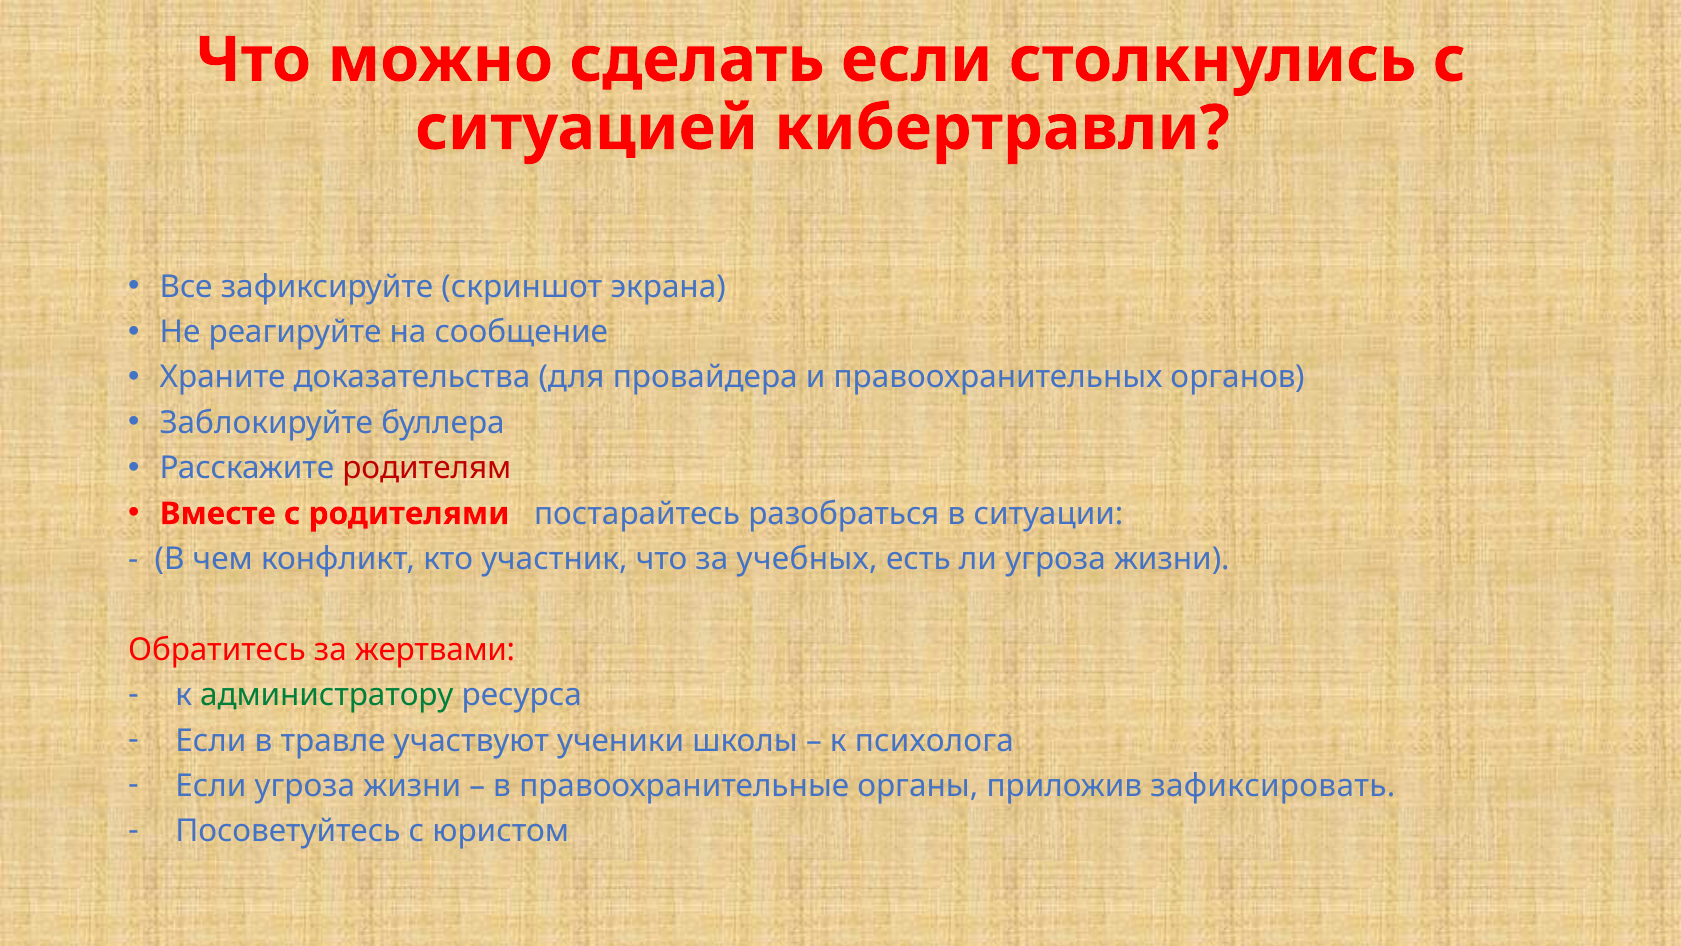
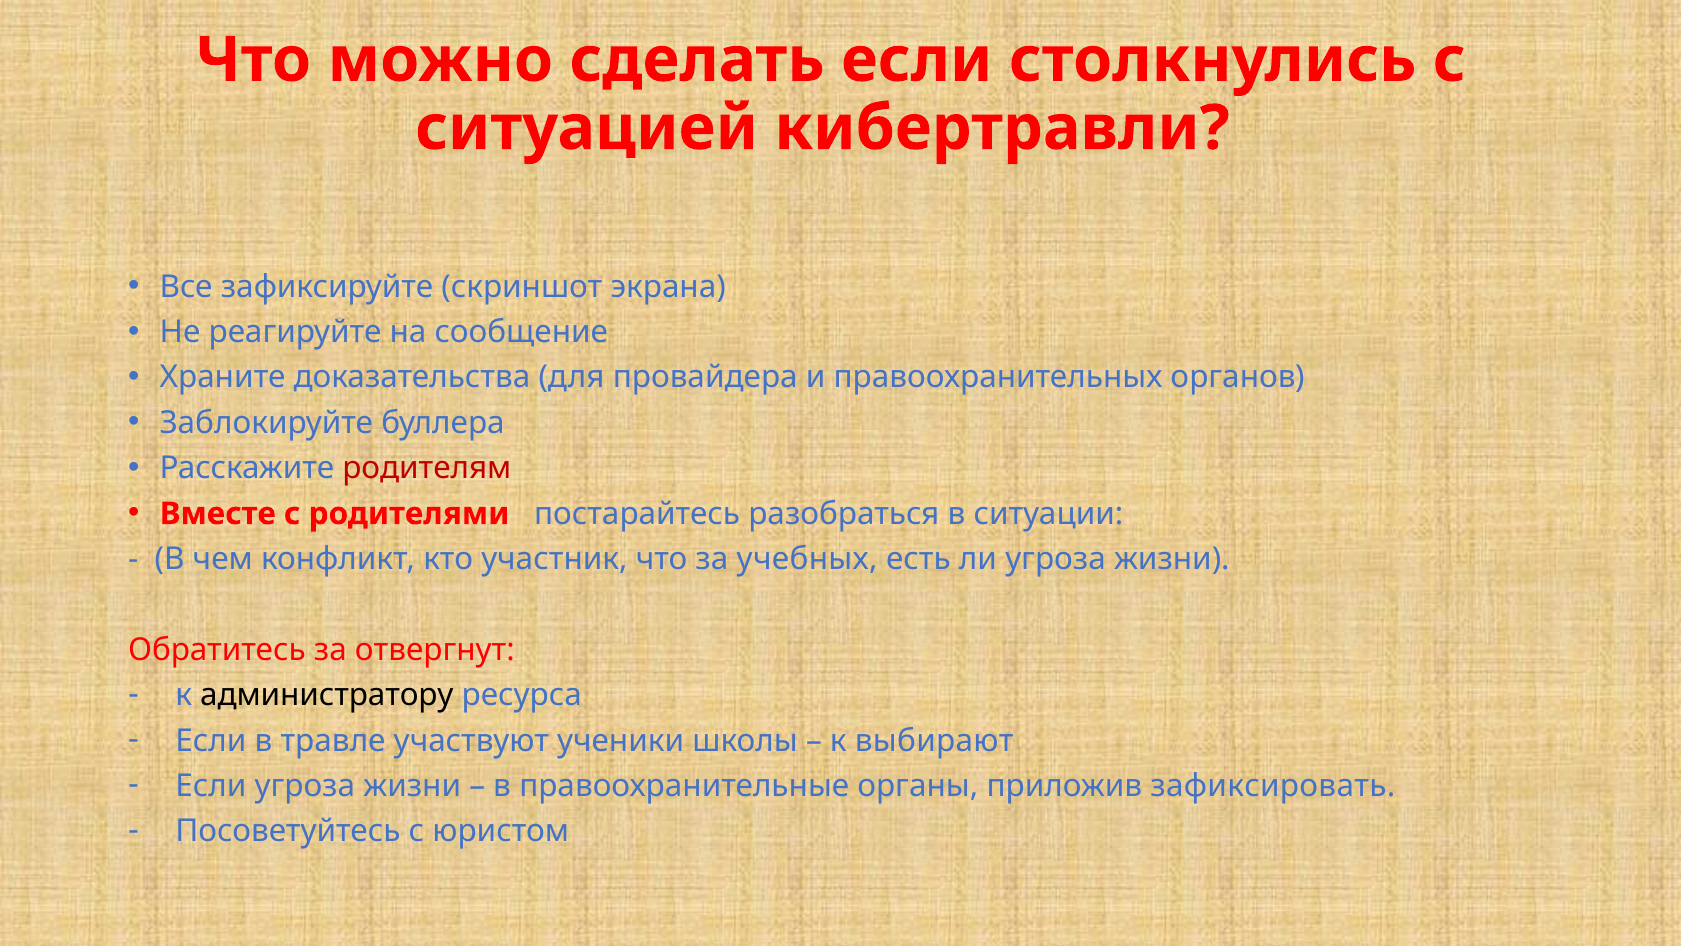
жертвами: жертвами -> отвергнут
администратору colour: green -> black
психолога: психолога -> выбирают
